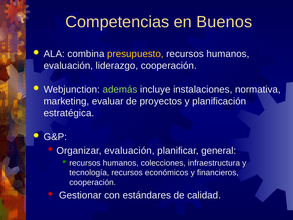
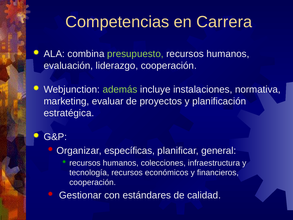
Buenos: Buenos -> Carrera
presupuesto colour: yellow -> light green
Organizar evaluación: evaluación -> específicas
